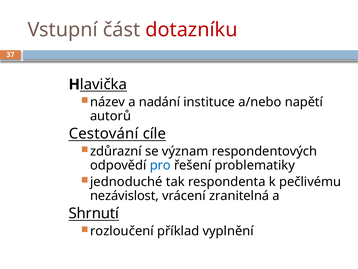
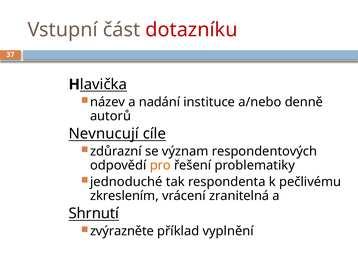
napětí: napětí -> denně
Cestování: Cestování -> Nevnucují
pro colour: blue -> orange
nezávislost: nezávislost -> zkreslením
rozloučení: rozloučení -> zvýrazněte
